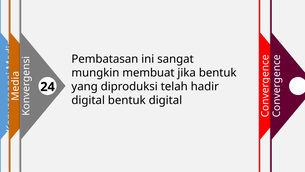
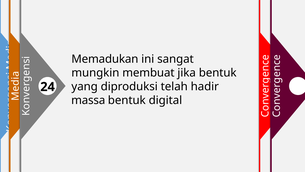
Pembatasan: Pembatasan -> Memadukan
digital at (88, 100): digital -> massa
